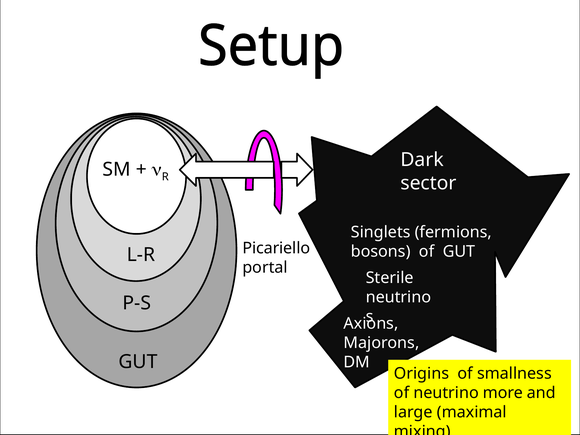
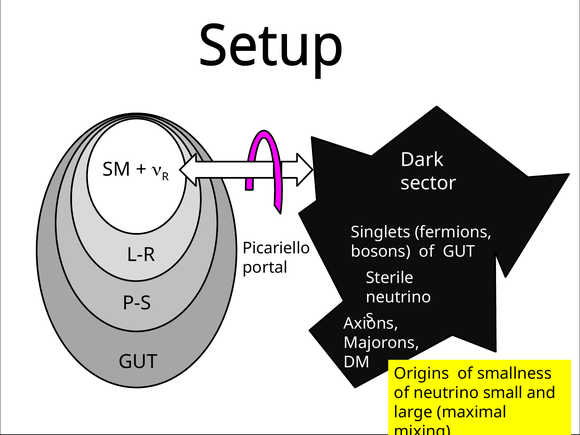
more: more -> small
